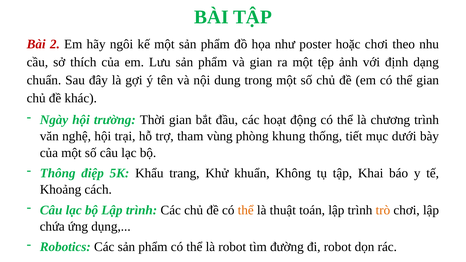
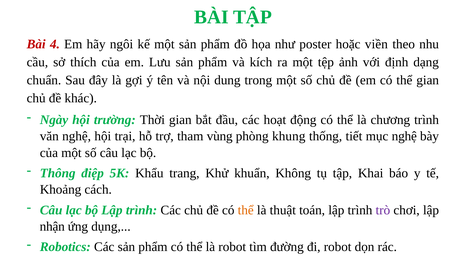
2: 2 -> 4
hoặc chơi: chơi -> viền
và gian: gian -> kích
mục dưới: dưới -> nghệ
trò colour: orange -> purple
chứa: chứa -> nhận
